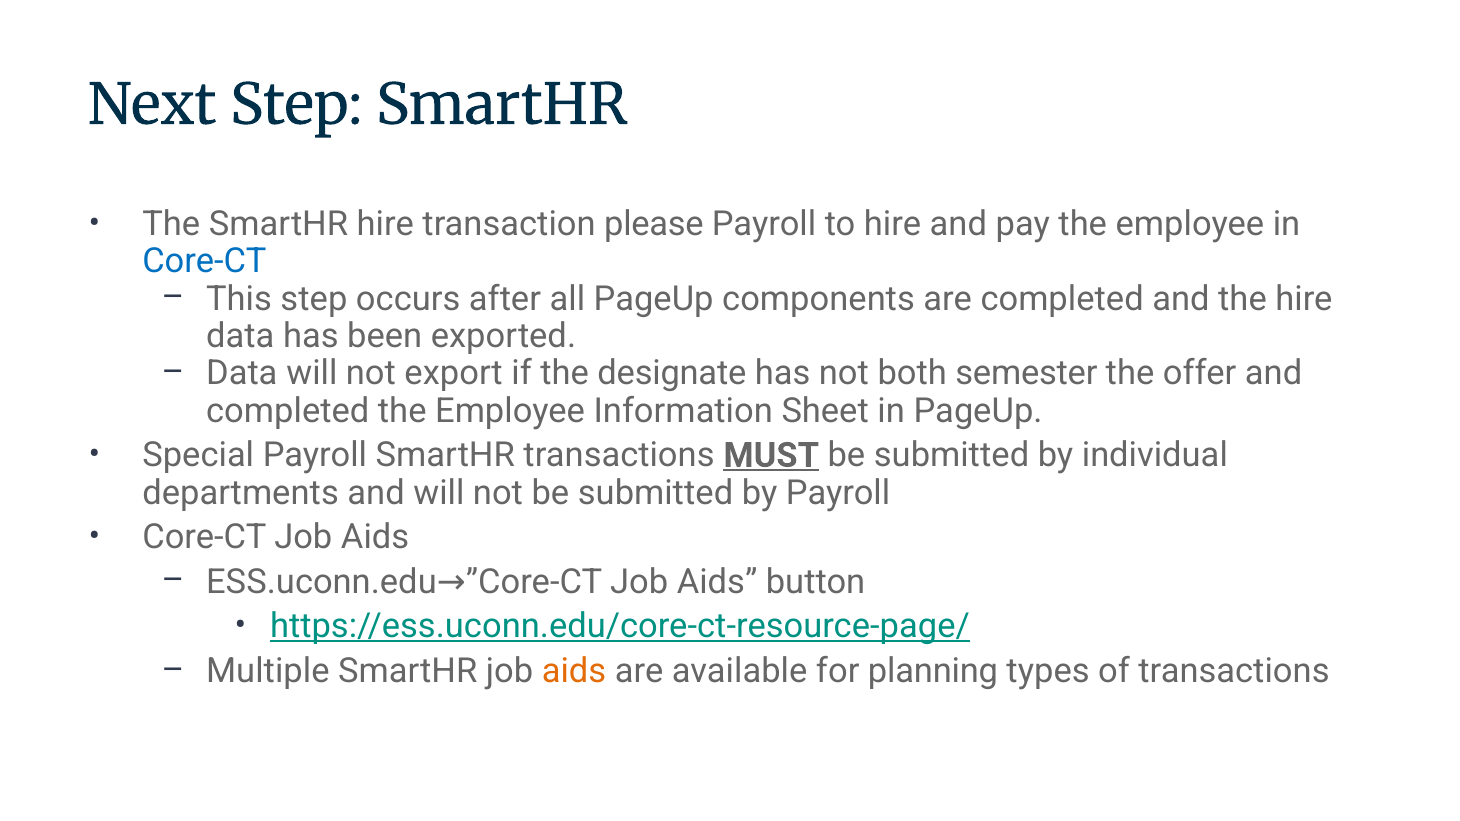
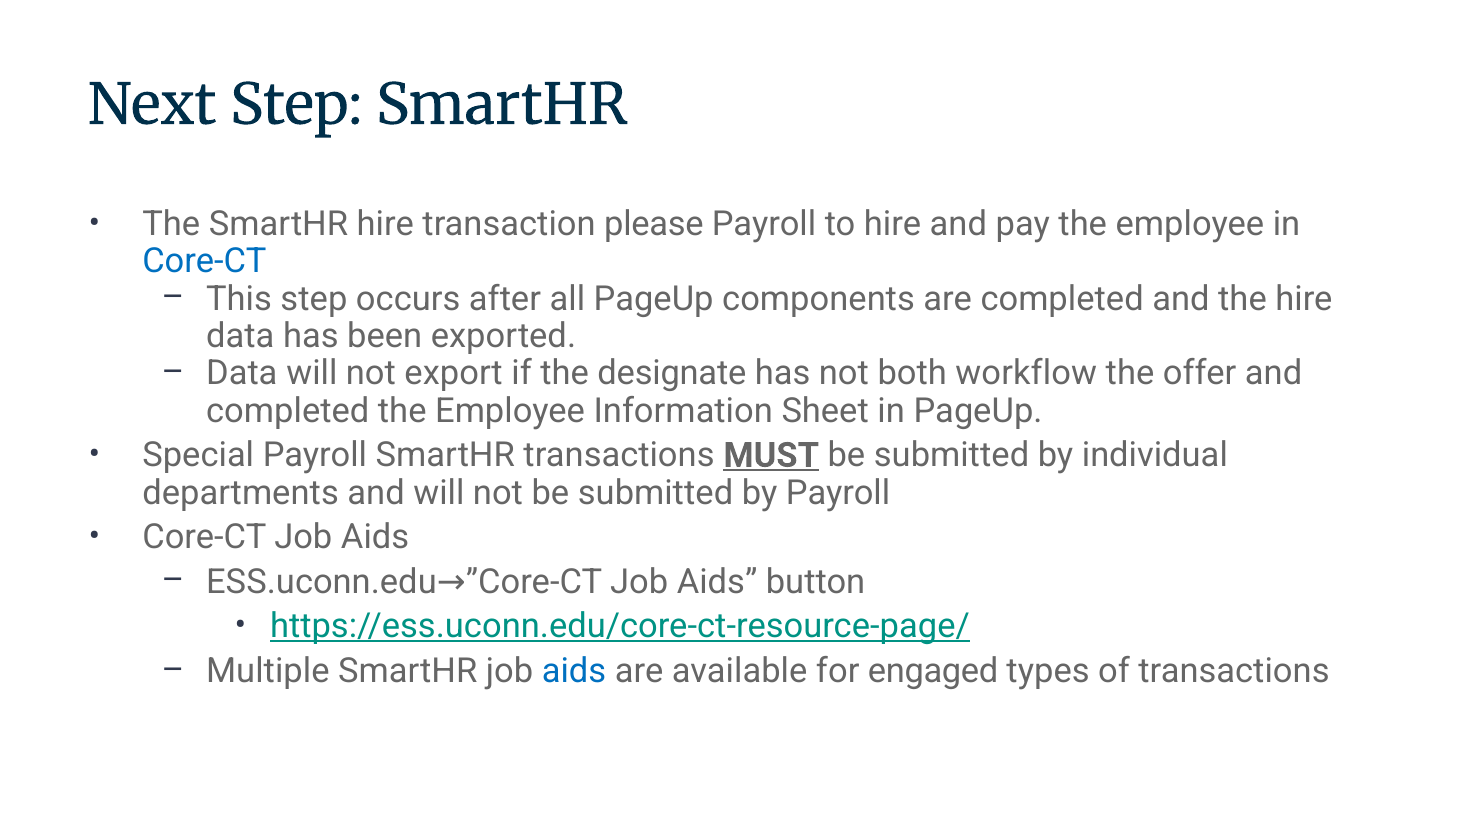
semester: semester -> workflow
aids at (574, 671) colour: orange -> blue
planning: planning -> engaged
